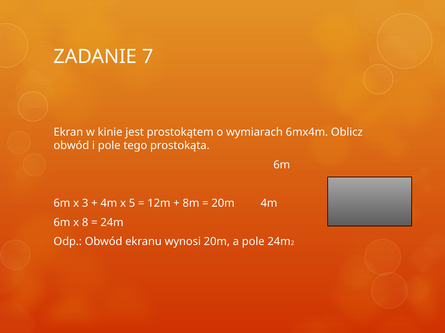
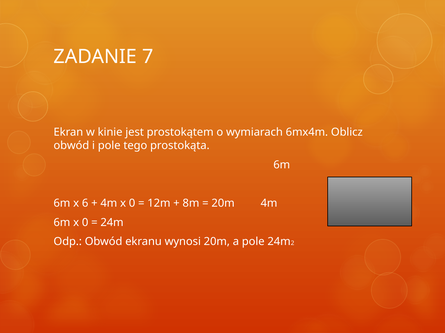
3: 3 -> 6
4m x 5: 5 -> 0
6m x 8: 8 -> 0
